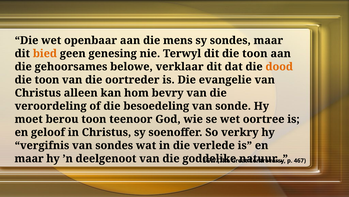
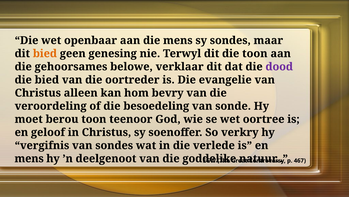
dood colour: orange -> purple
toon at (47, 80): toon -> bied
maar at (29, 158): maar -> mens
